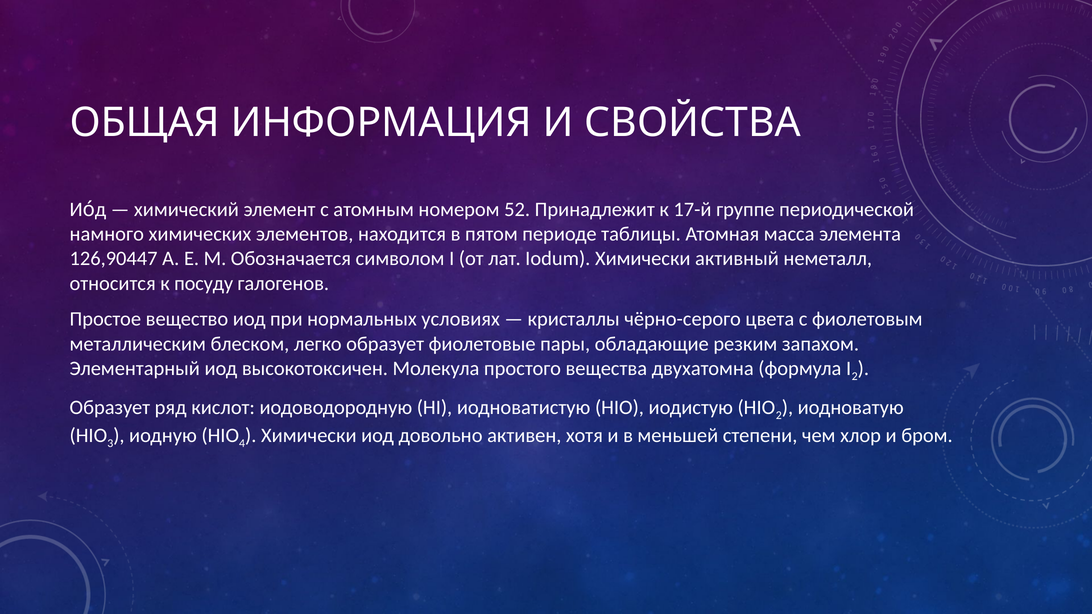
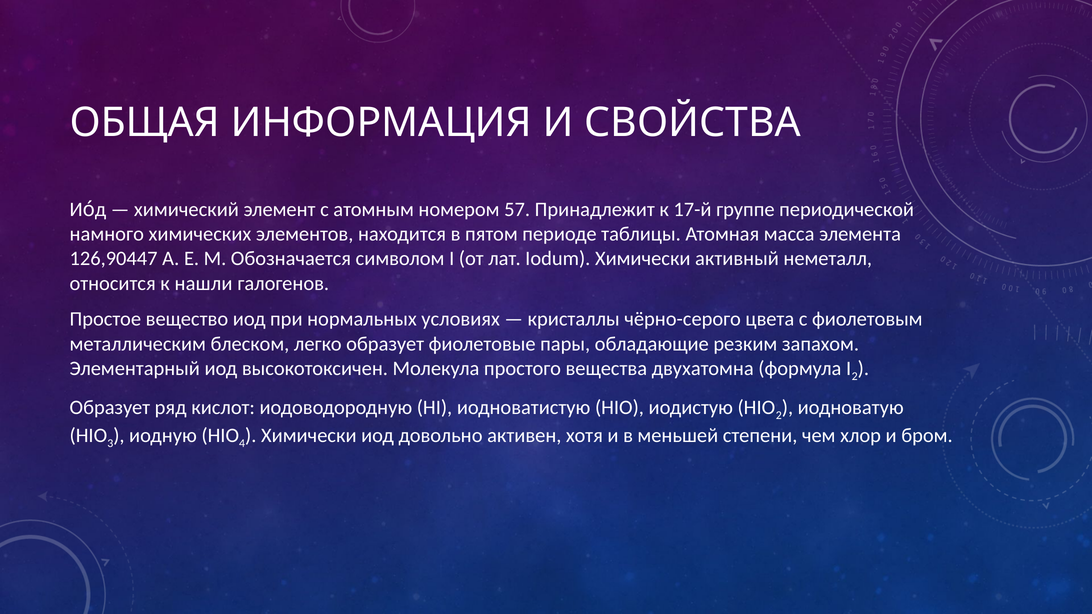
52: 52 -> 57
посуду: посуду -> нашли
